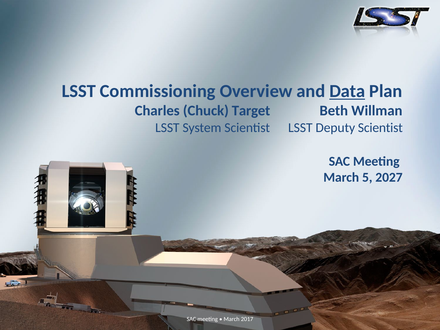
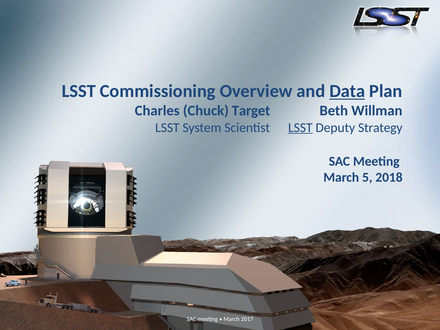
LSST at (300, 128) underline: none -> present
Deputy Scientist: Scientist -> Strategy
2027: 2027 -> 2018
